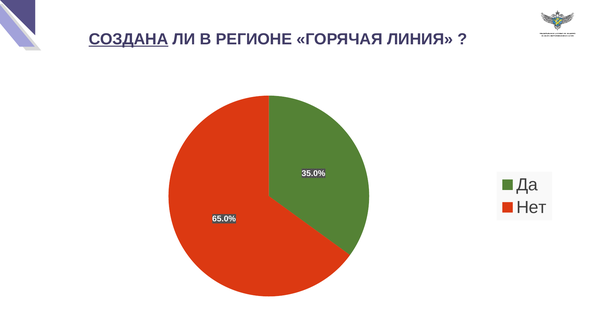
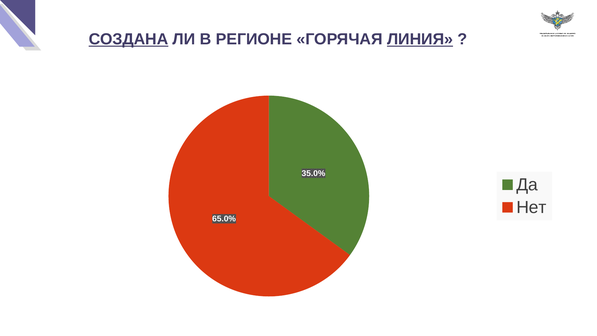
ЛИНИЯ underline: none -> present
